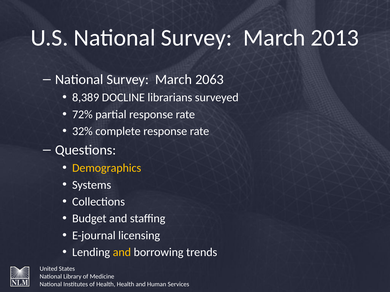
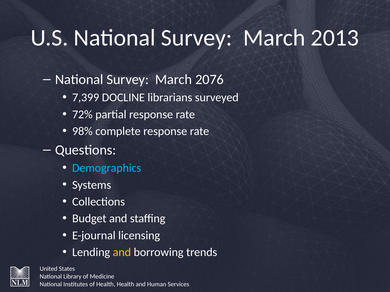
2063: 2063 -> 2076
8,389: 8,389 -> 7,399
32%: 32% -> 98%
Demographics colour: yellow -> light blue
